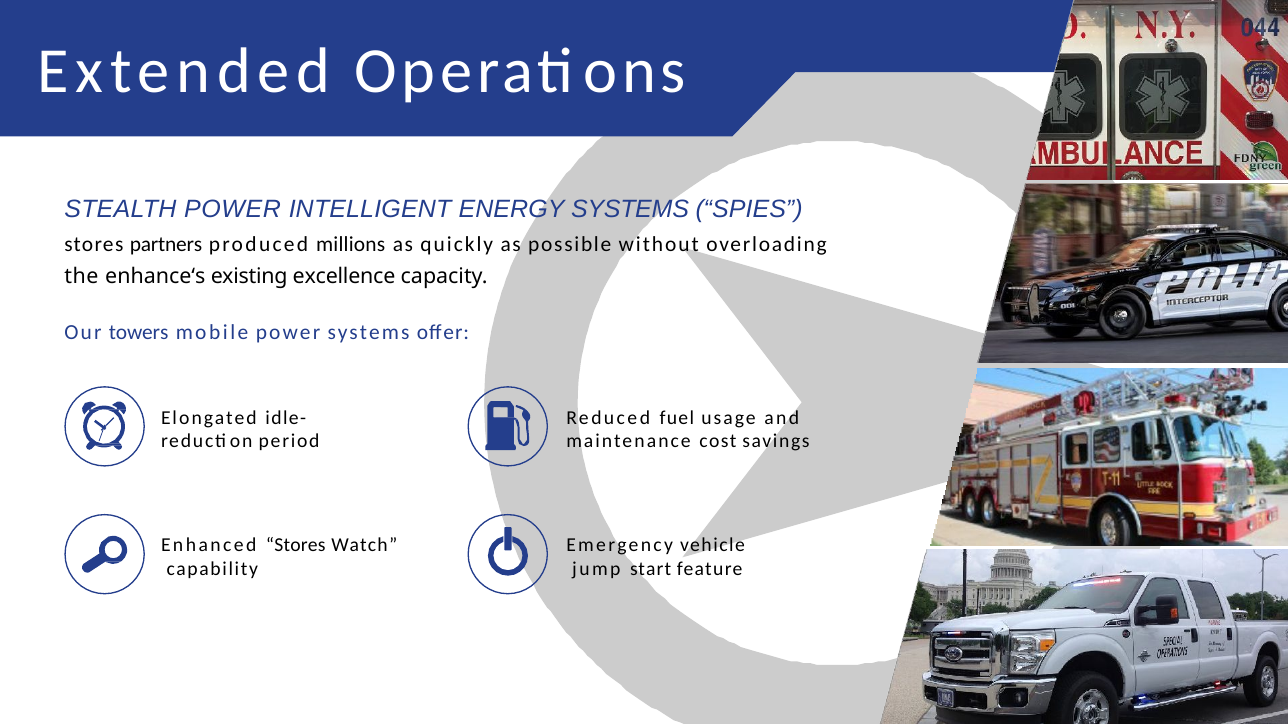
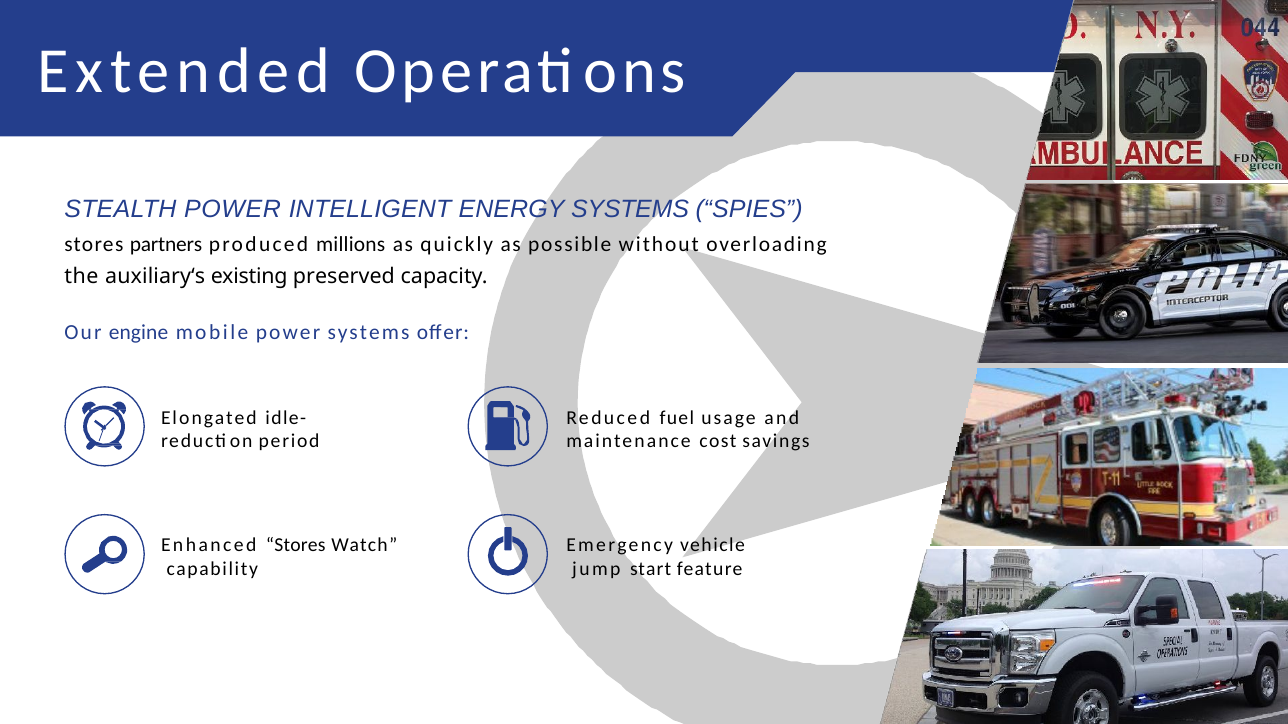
enhance‘s: enhance‘s -> auxiliary‘s
excellence: excellence -> preserved
towers: towers -> engine
